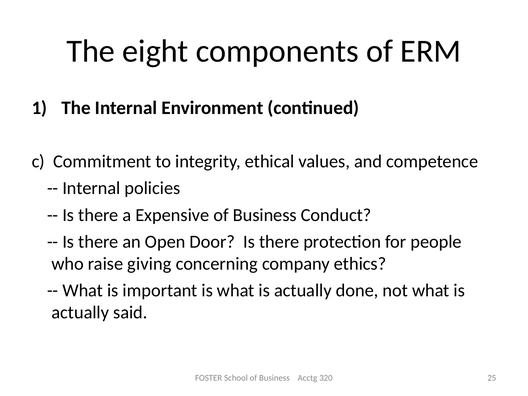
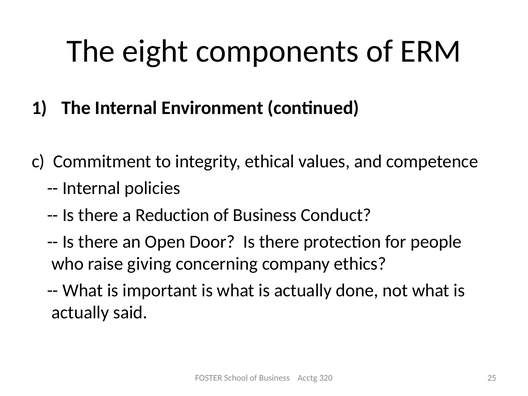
Expensive: Expensive -> Reduction
